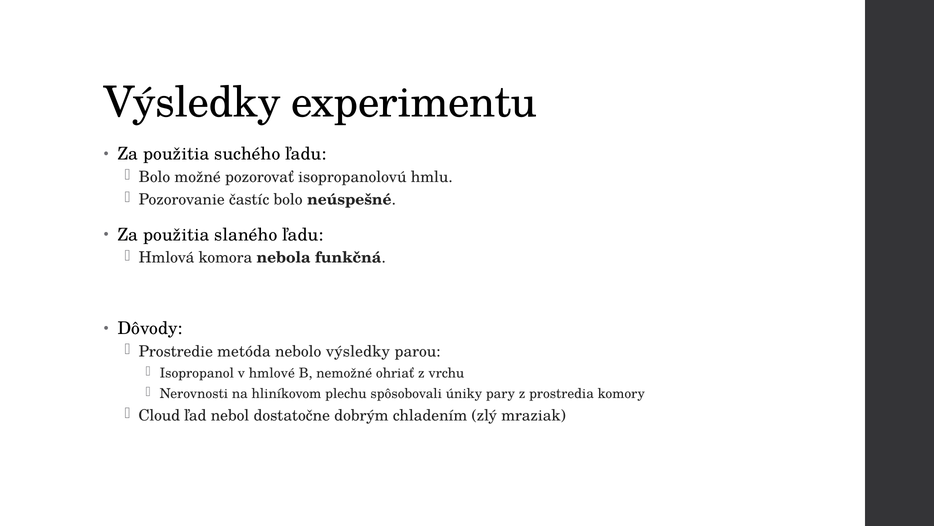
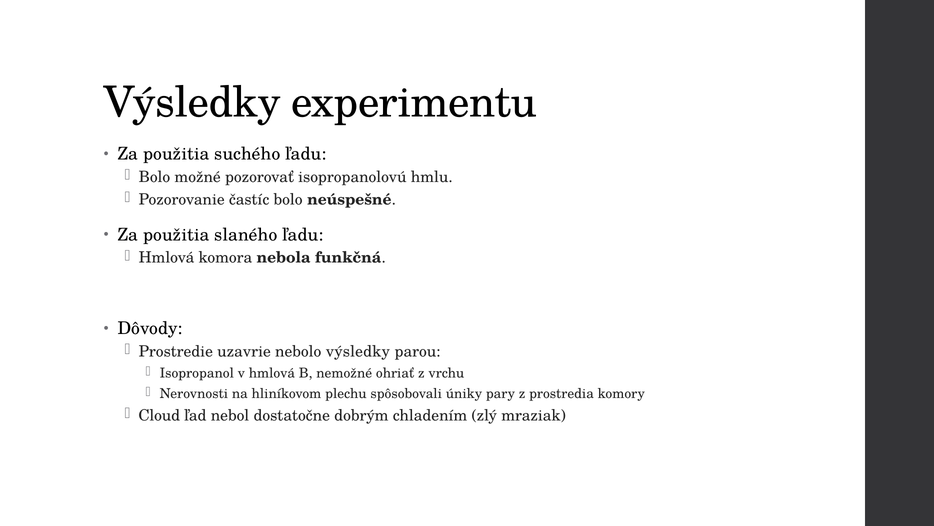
metóda: metóda -> uzavrie
v hmlové: hmlové -> hmlová
